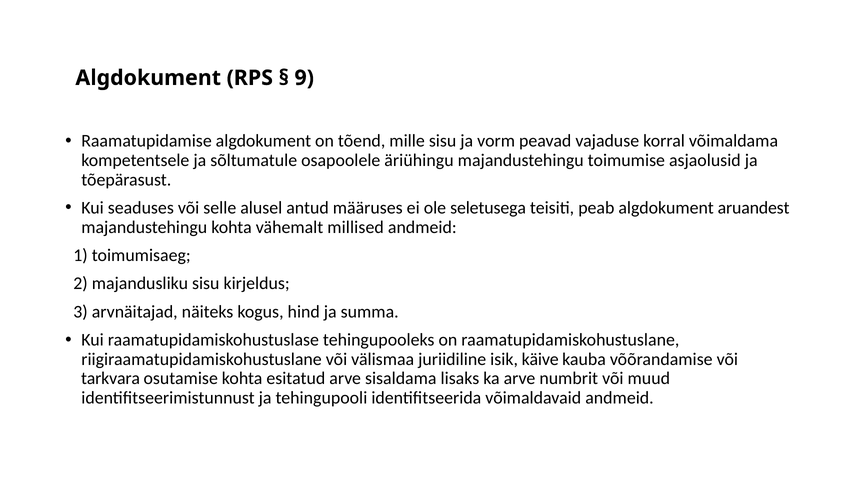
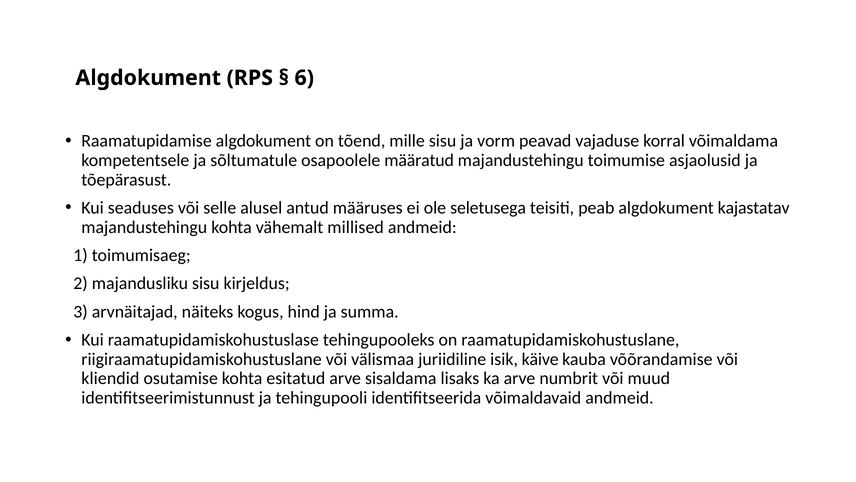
9: 9 -> 6
äriühingu: äriühingu -> määratud
aruandest: aruandest -> kajastatav
tarkvara: tarkvara -> kliendid
